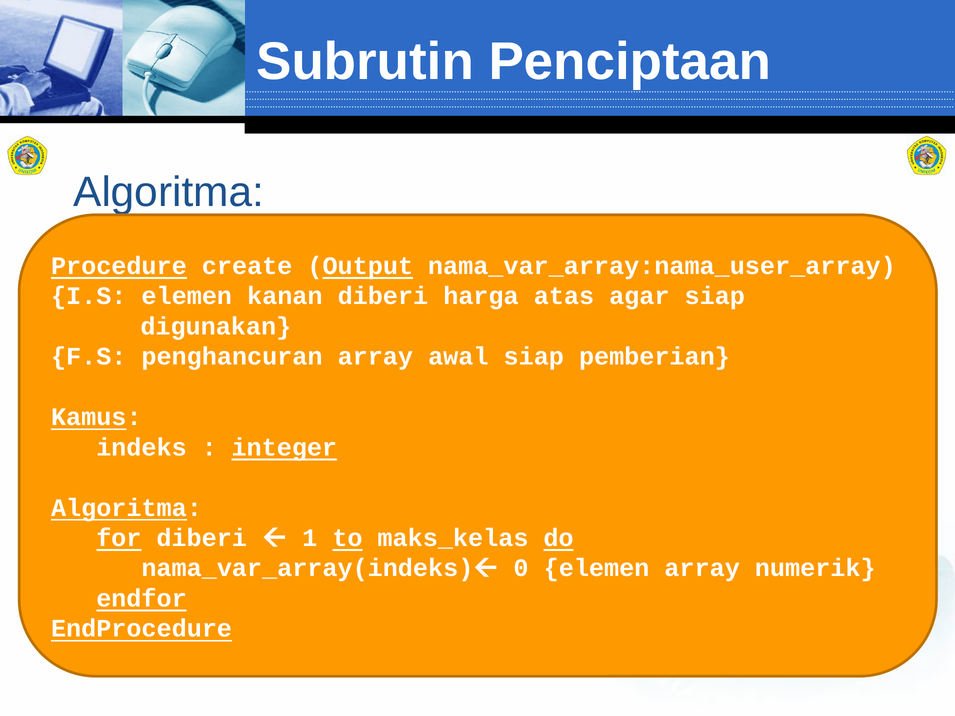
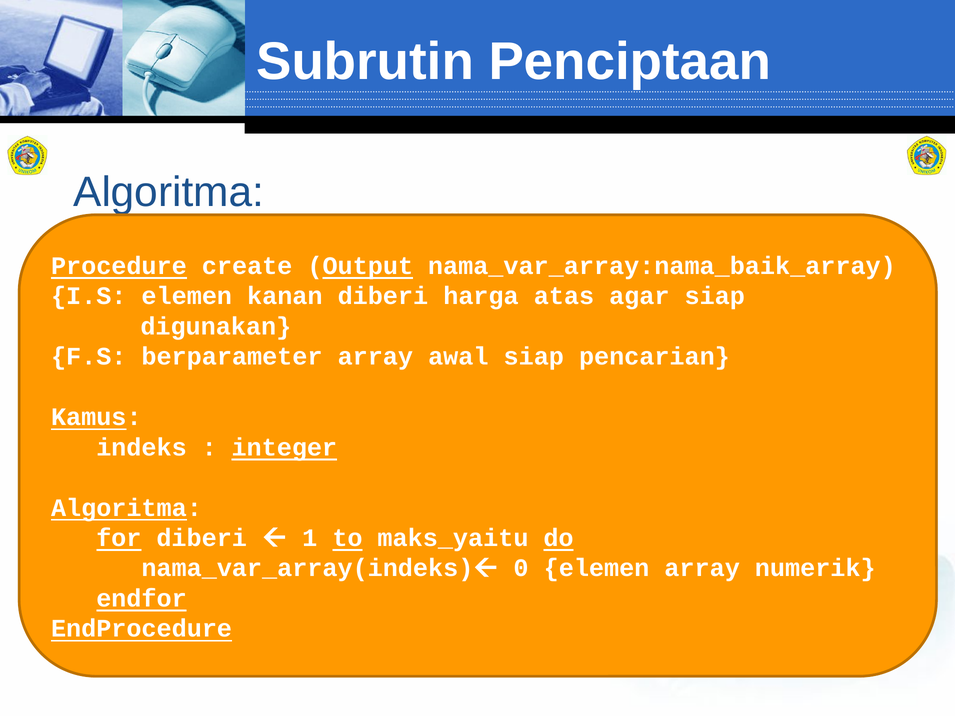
nama_var_array:nama_user_array: nama_var_array:nama_user_array -> nama_var_array:nama_baik_array
penghancuran: penghancuran -> berparameter
pemberian: pemberian -> pencarian
maks_kelas: maks_kelas -> maks_yaitu
